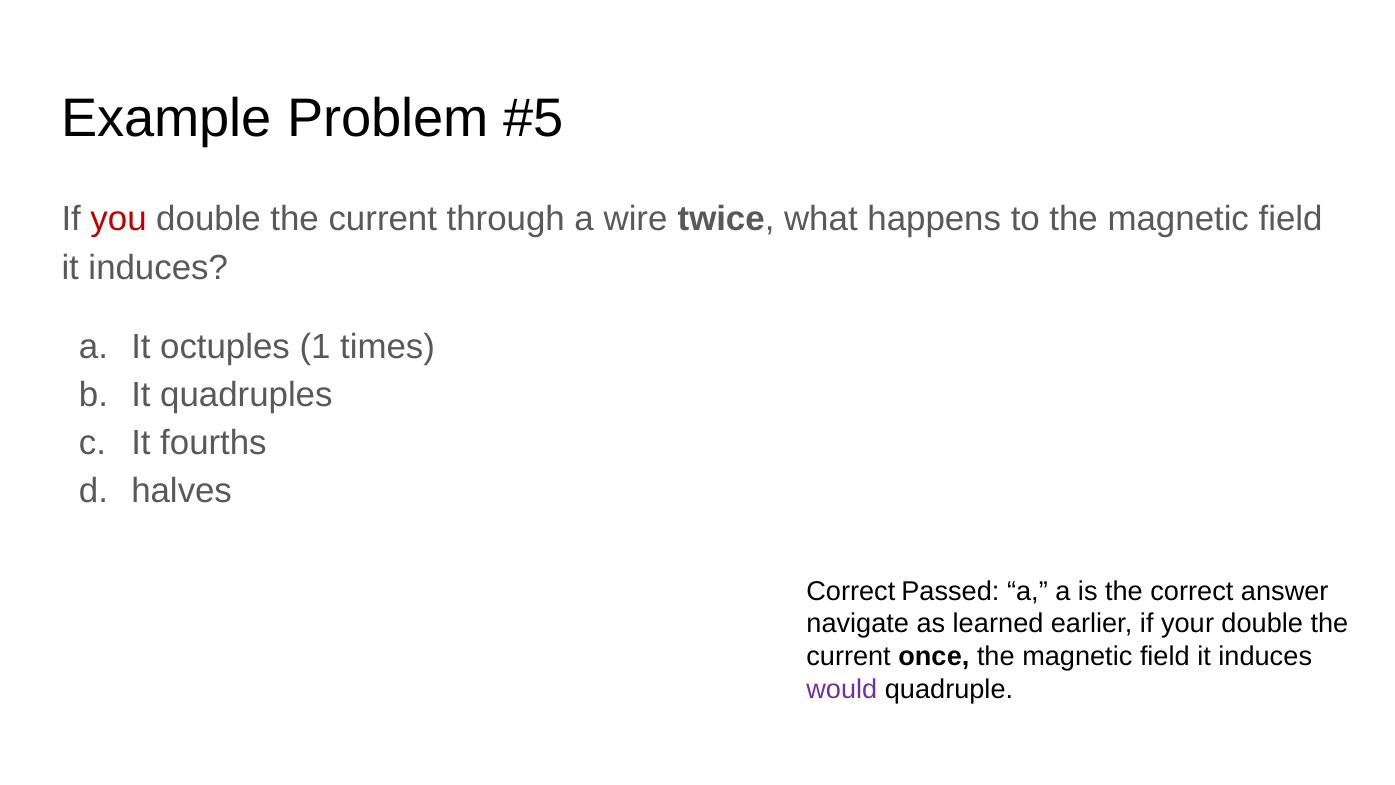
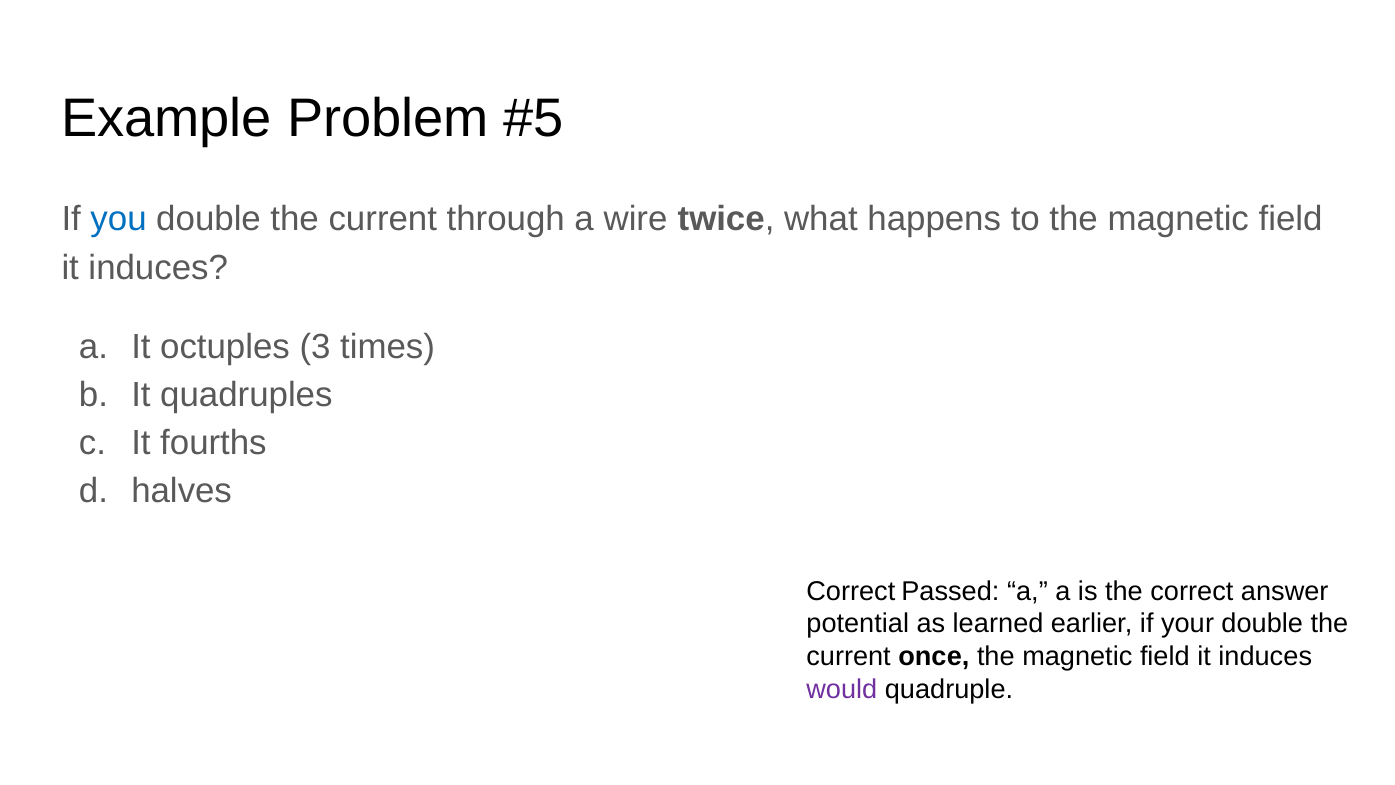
you colour: red -> blue
1: 1 -> 3
navigate: navigate -> potential
